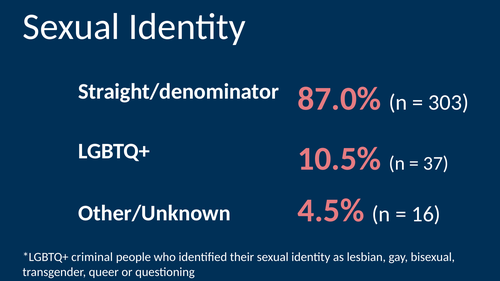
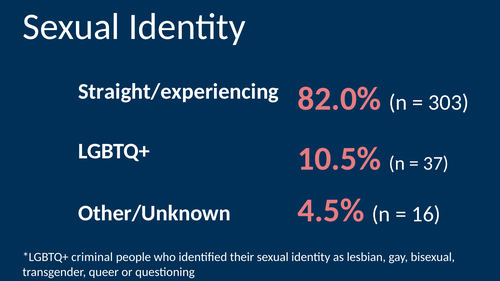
Straight/denominator: Straight/denominator -> Straight/experiencing
87.0%: 87.0% -> 82.0%
